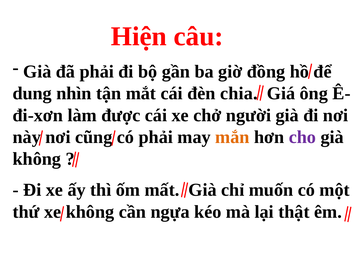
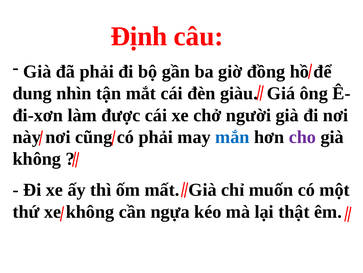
Hiện: Hiện -> Định
chia: chia -> giàu
mắn colour: orange -> blue
